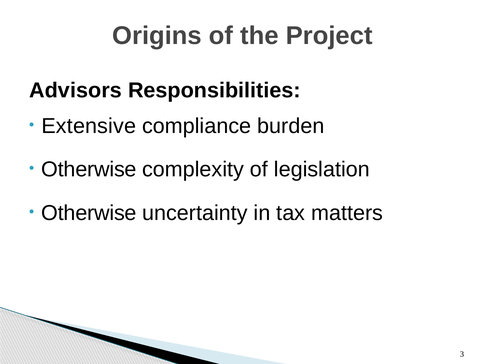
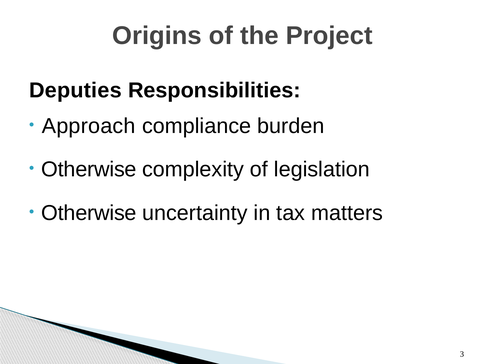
Advisors: Advisors -> Deputies
Extensive: Extensive -> Approach
